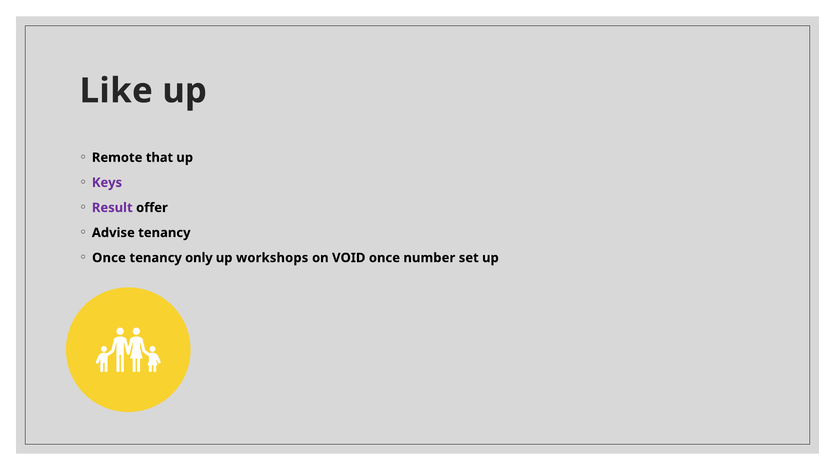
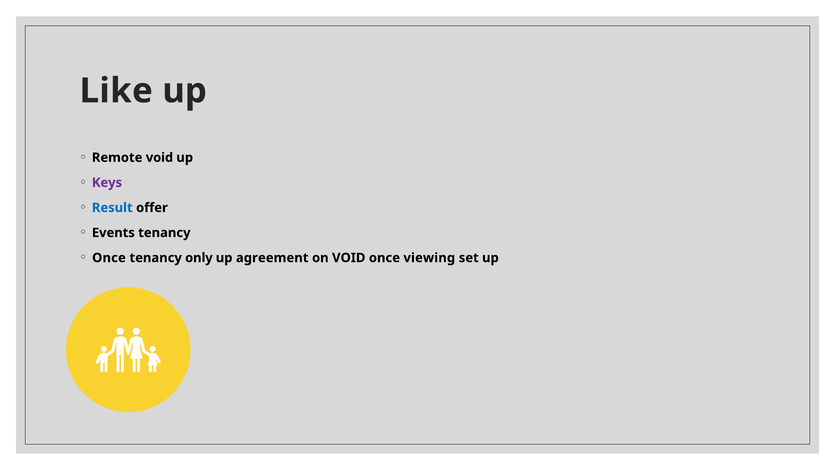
Remote that: that -> void
Result colour: purple -> blue
Advise: Advise -> Events
workshops: workshops -> agreement
number: number -> viewing
